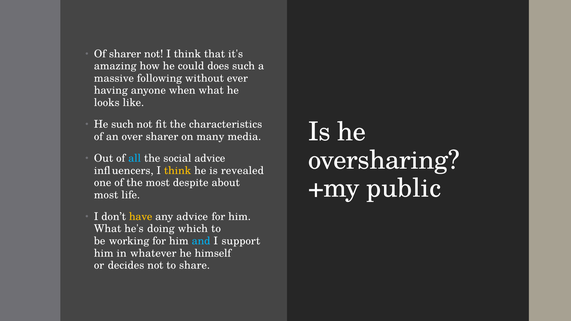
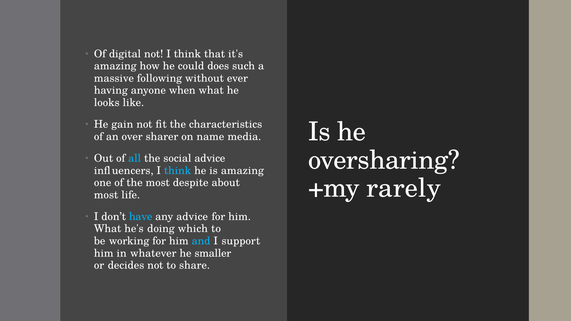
Of sharer: sharer -> digital
He such: such -> gain
many: many -> name
think at (178, 171) colour: yellow -> light blue
is revealed: revealed -> amazing
public: public -> rarely
have colour: yellow -> light blue
himself: himself -> smaller
